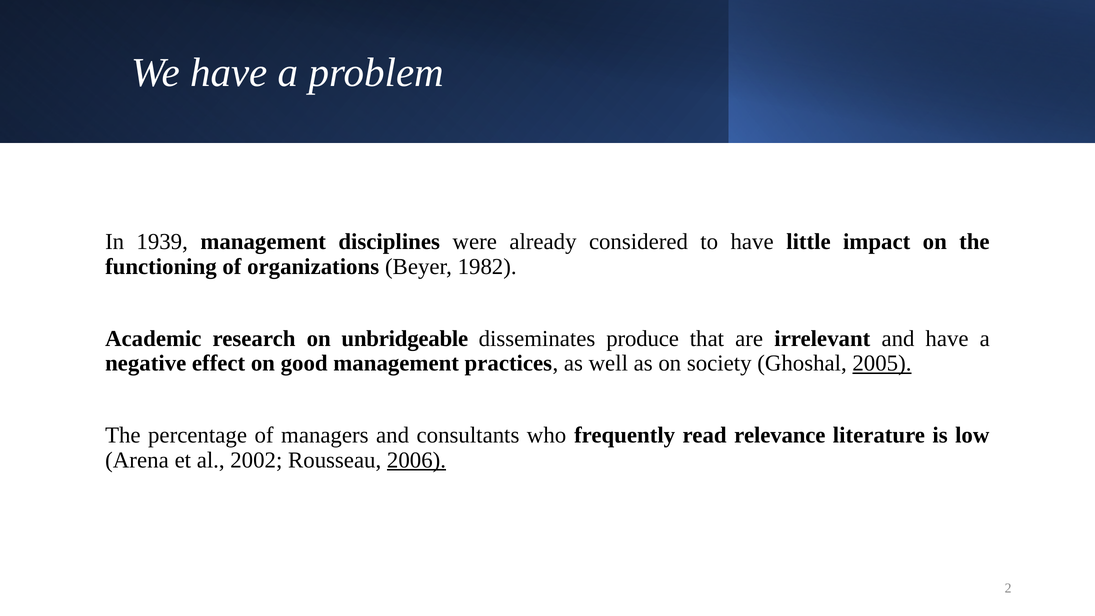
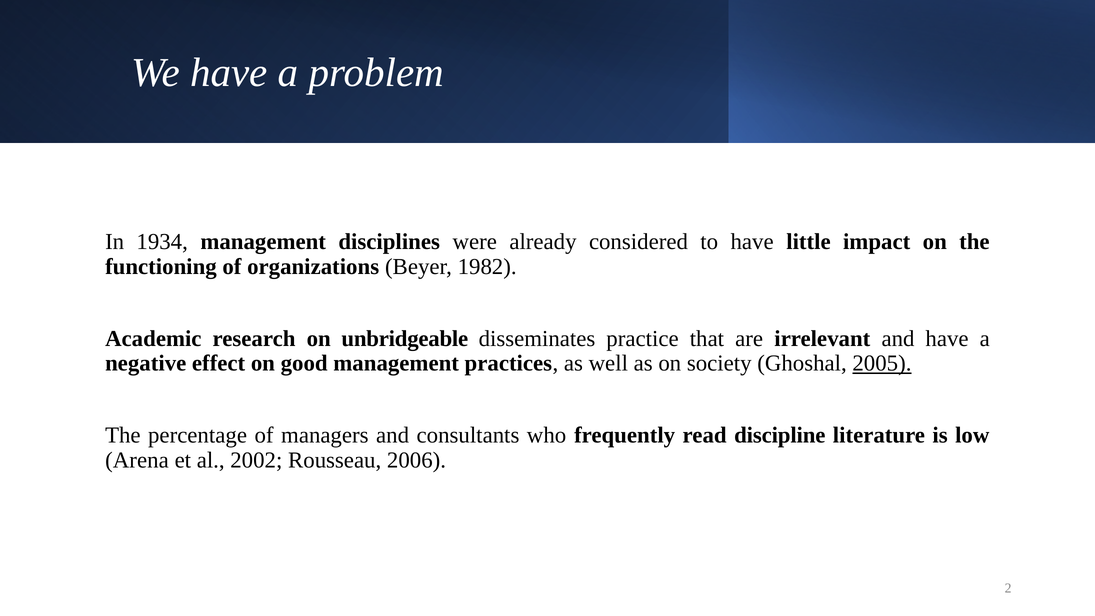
1939: 1939 -> 1934
produce: produce -> practice
relevance: relevance -> discipline
2006 underline: present -> none
